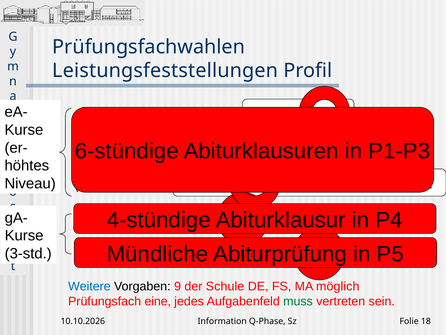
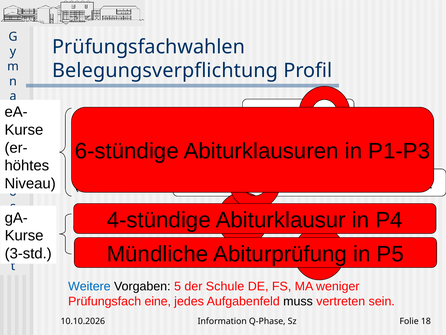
Leistungsfeststellungen: Leistungsfeststellungen -> Belegungsverpflichtung
Vorgaben 9: 9 -> 5
möglich: möglich -> weniger
muss colour: green -> black
